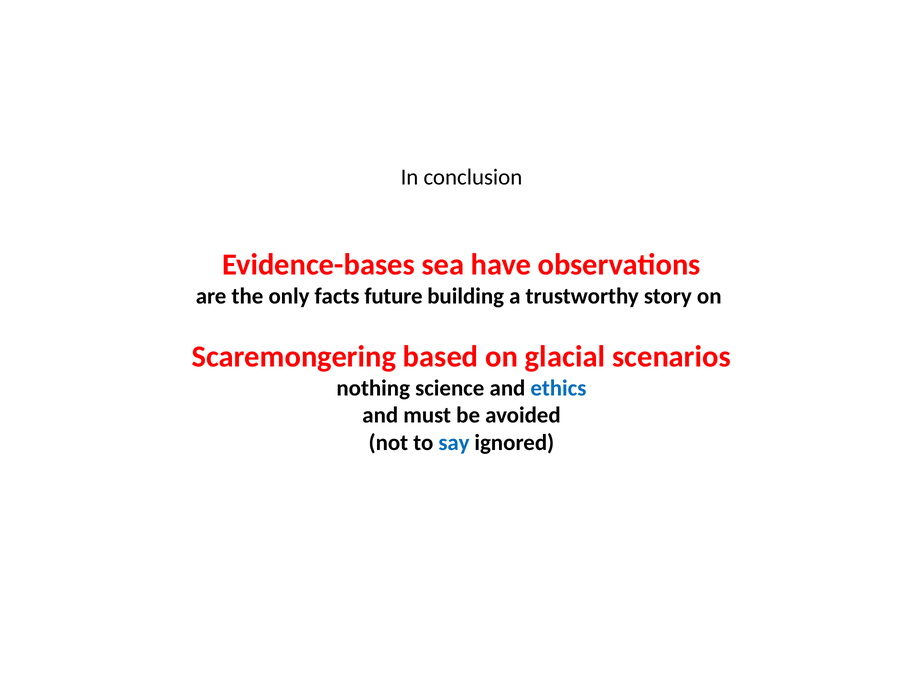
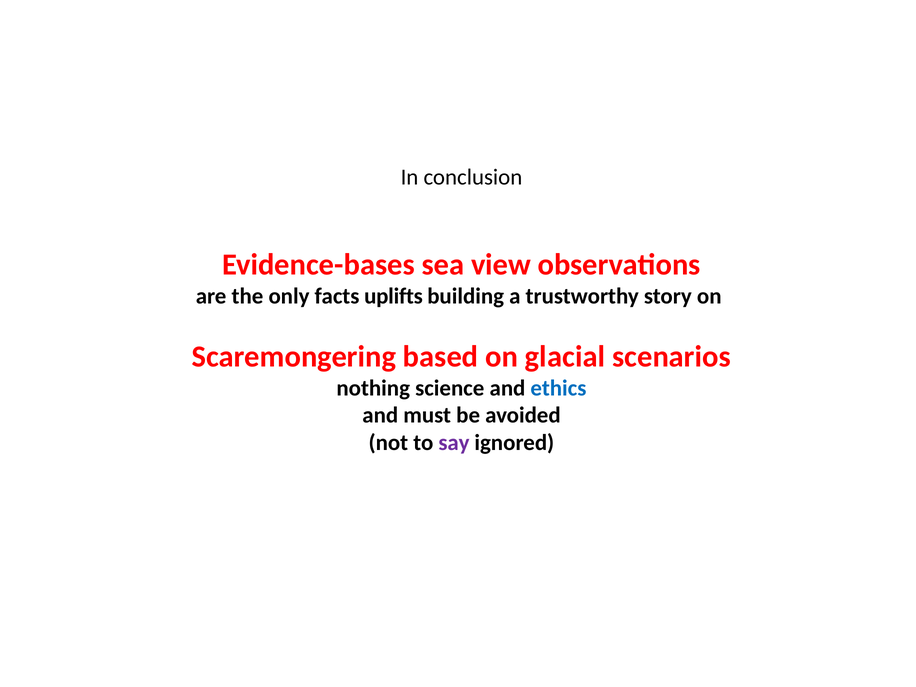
have: have -> view
future: future -> uplifts
say colour: blue -> purple
